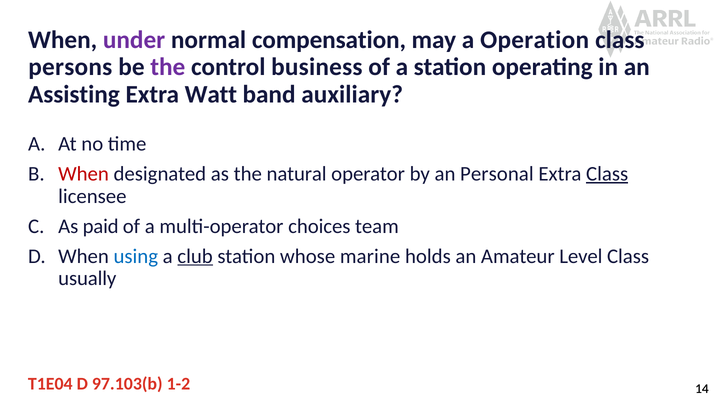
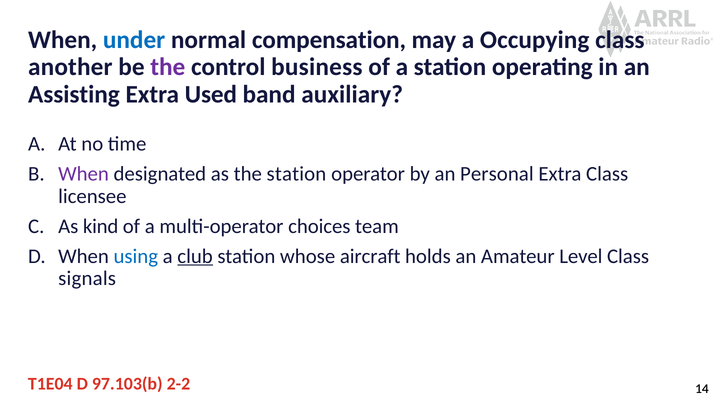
under colour: purple -> blue
Operation: Operation -> Occupying
persons: persons -> another
Watt: Watt -> Used
When at (84, 174) colour: red -> purple
the natural: natural -> station
Class at (607, 174) underline: present -> none
paid: paid -> kind
marine: marine -> aircraft
usually: usually -> signals
1-2: 1-2 -> 2-2
